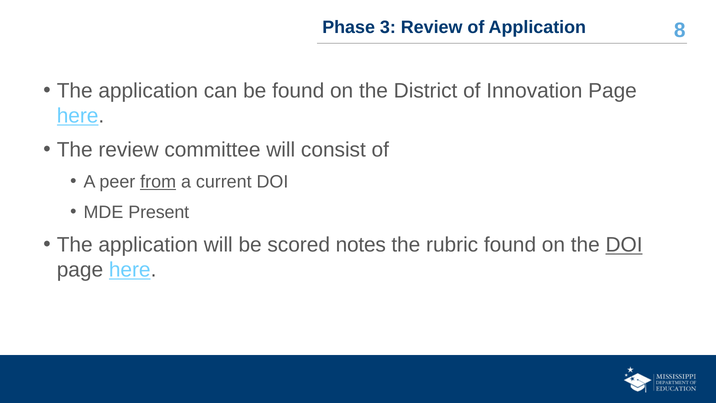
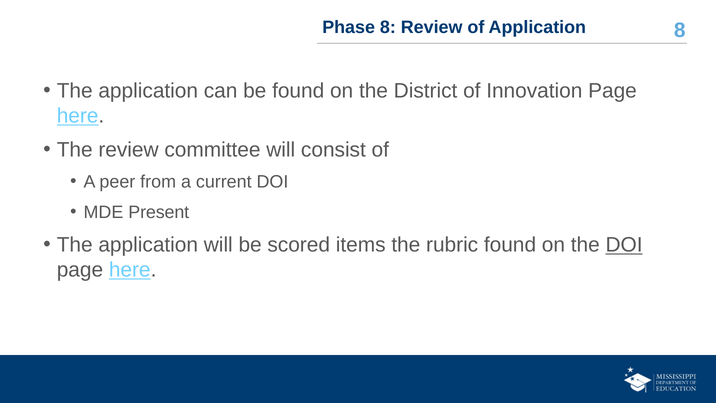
Phase 3: 3 -> 8
from underline: present -> none
notes: notes -> items
